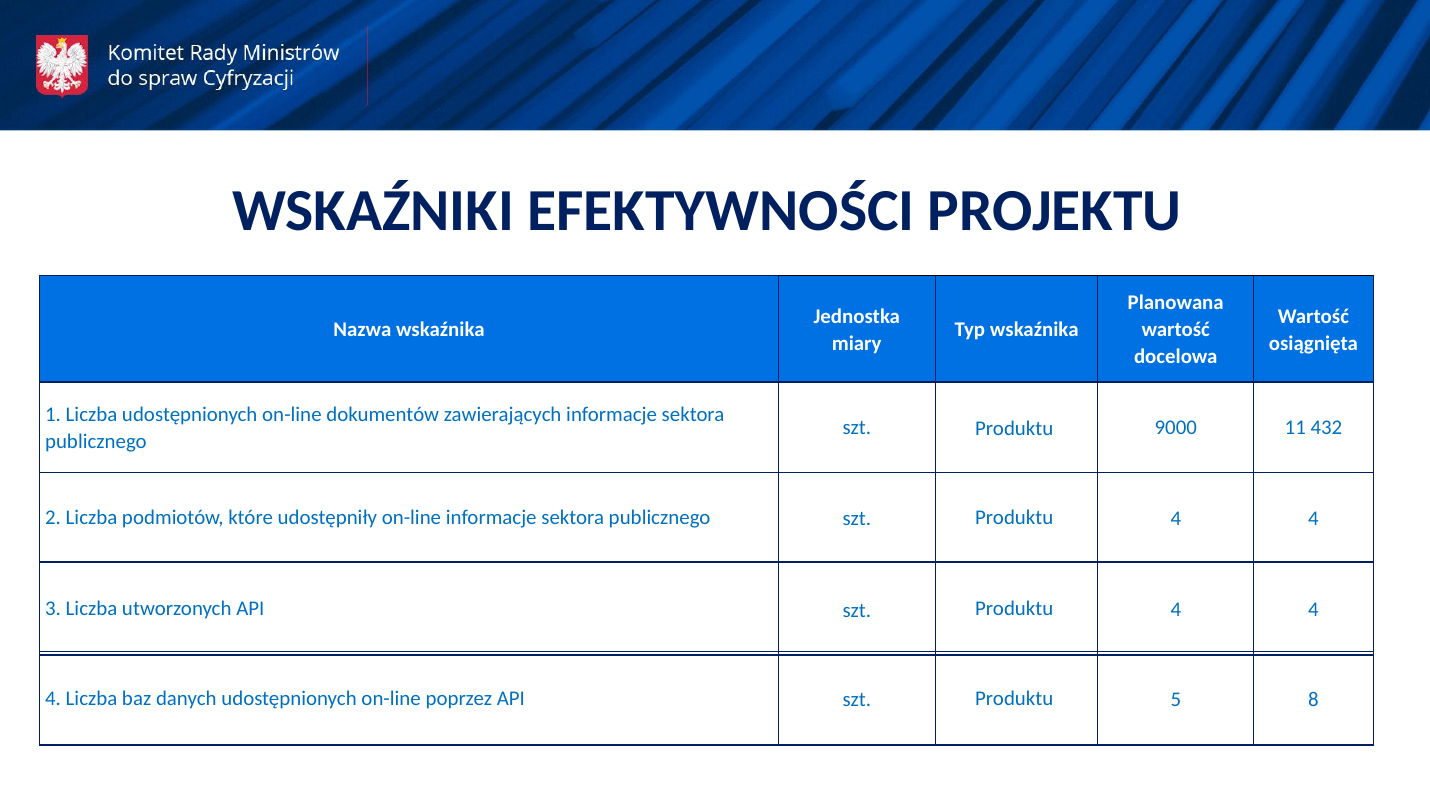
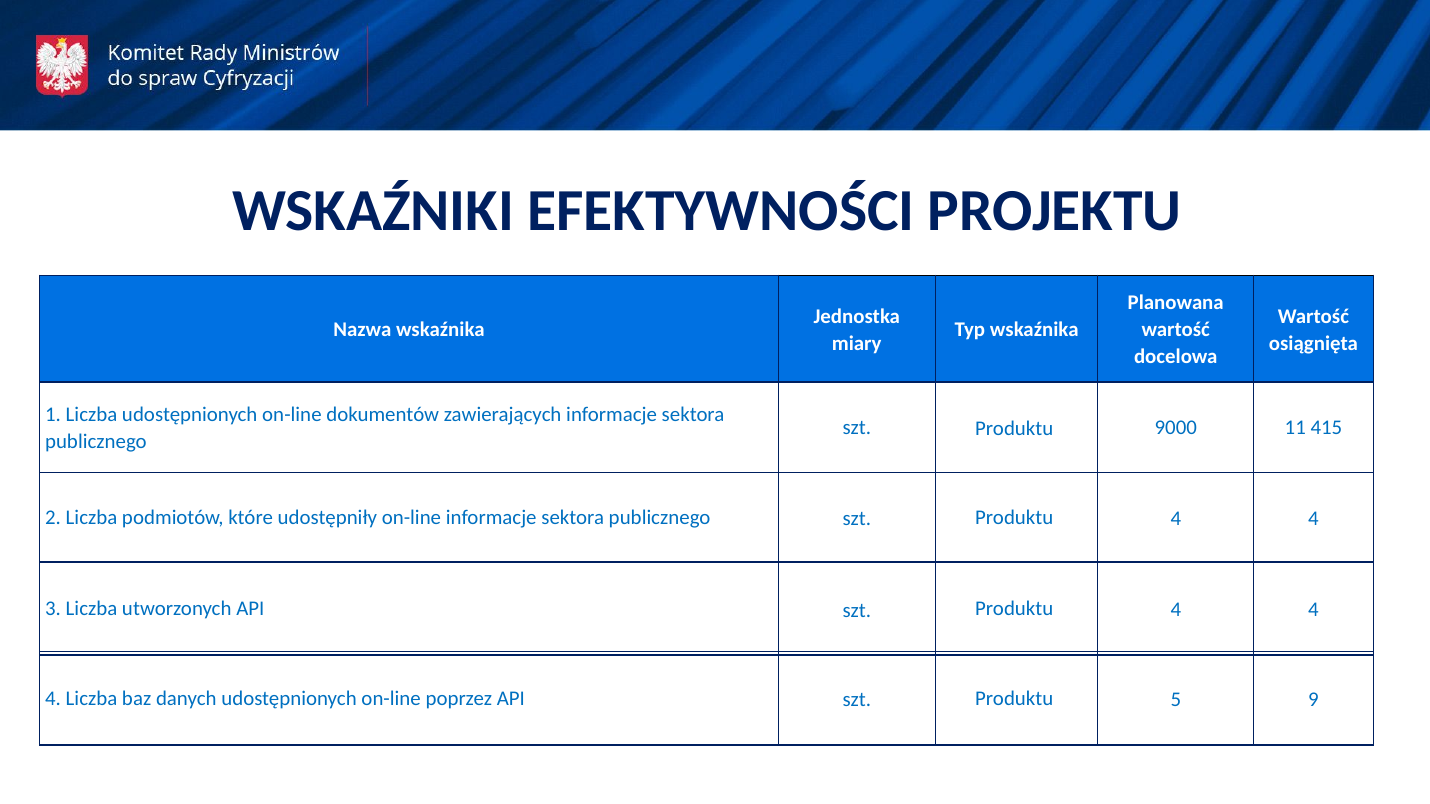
432: 432 -> 415
8: 8 -> 9
